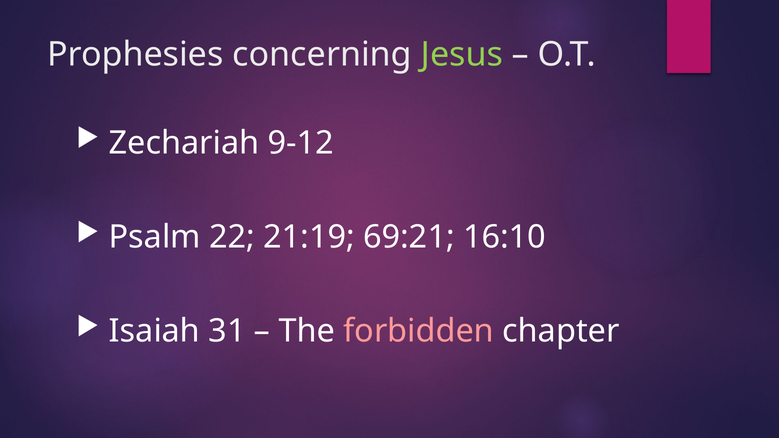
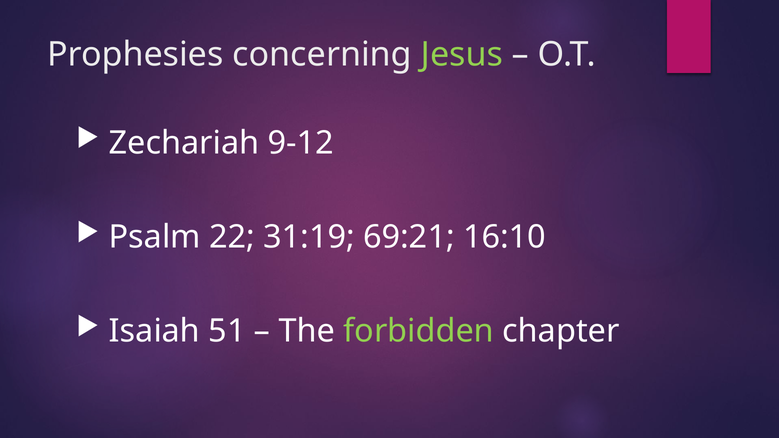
21:19: 21:19 -> 31:19
31: 31 -> 51
forbidden colour: pink -> light green
